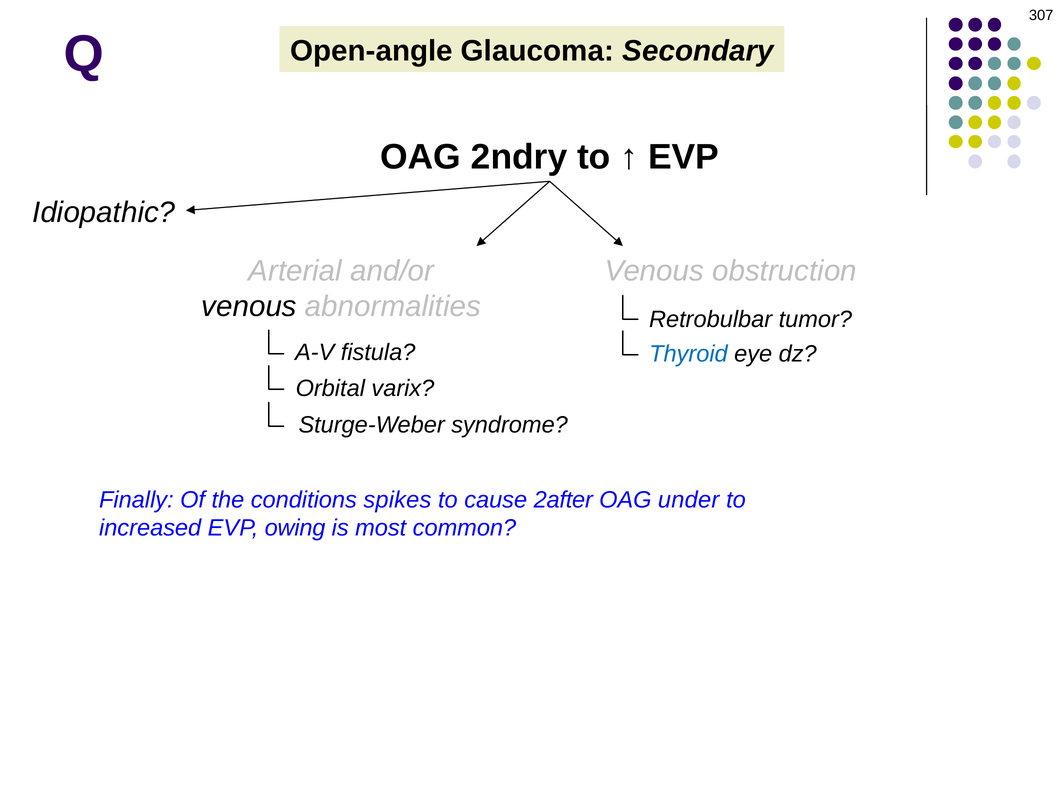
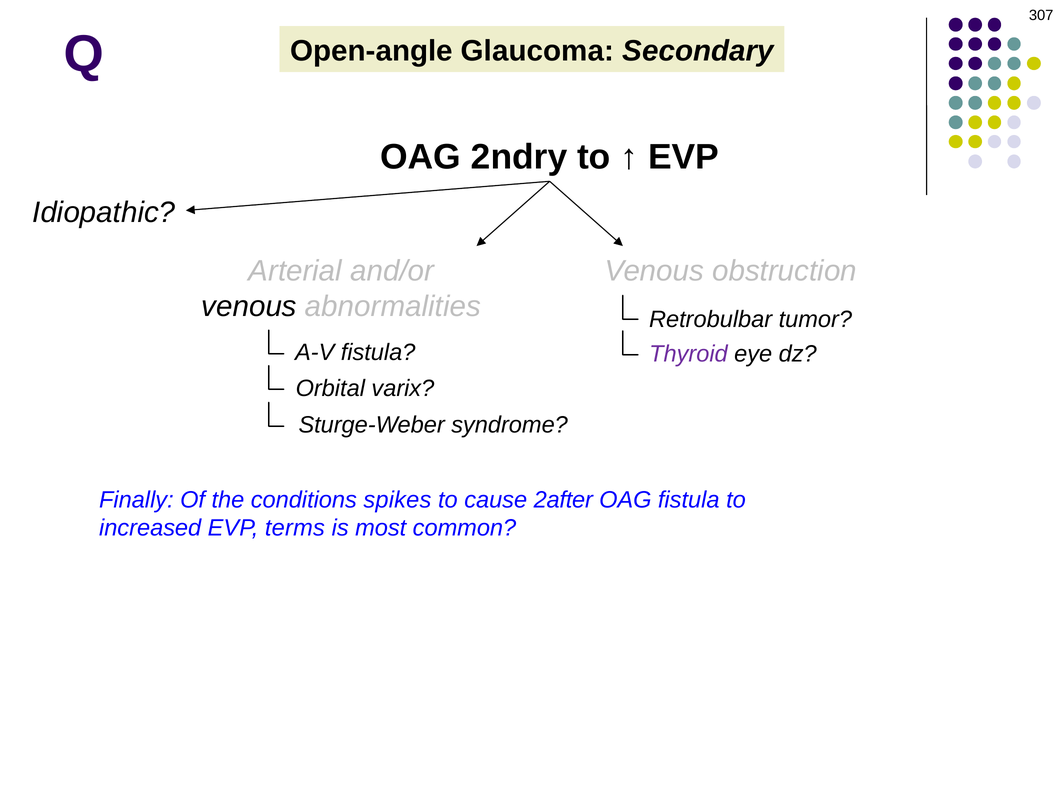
Thyroid colour: blue -> purple
OAG under: under -> fistula
owing: owing -> terms
